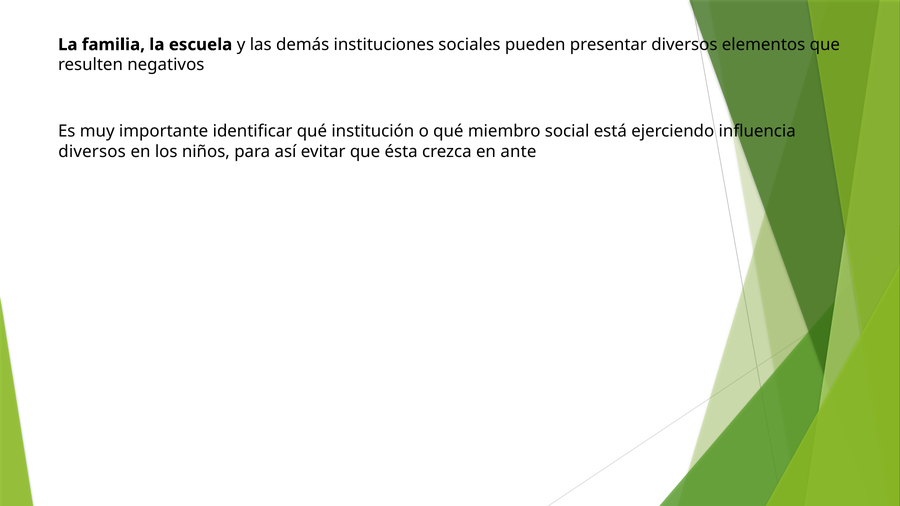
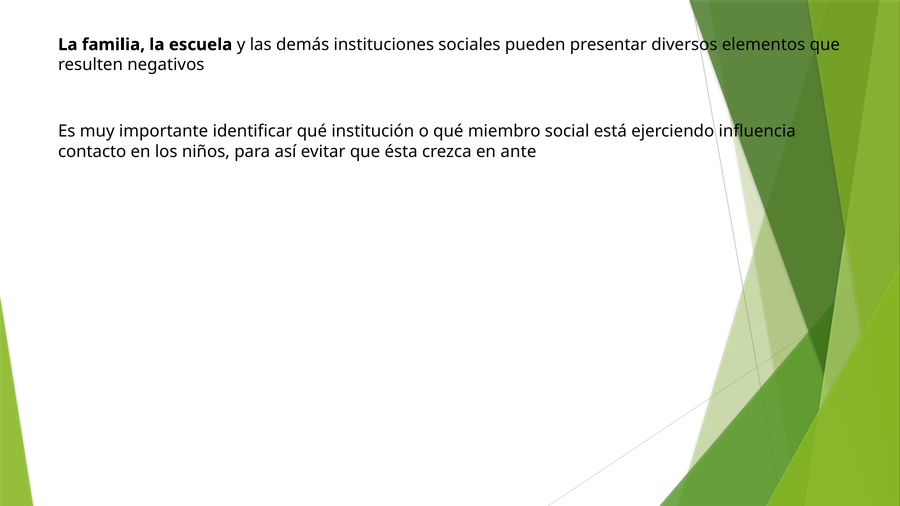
diversos at (92, 152): diversos -> contacto
